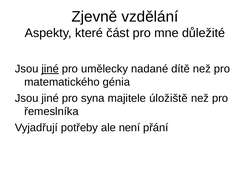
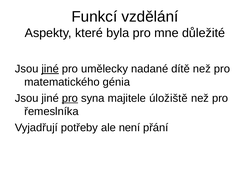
Zjevně: Zjevně -> Funkcí
část: část -> byla
pro at (70, 98) underline: none -> present
